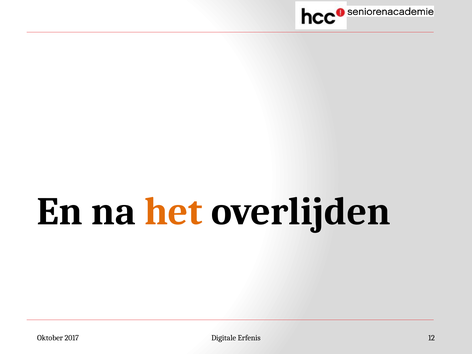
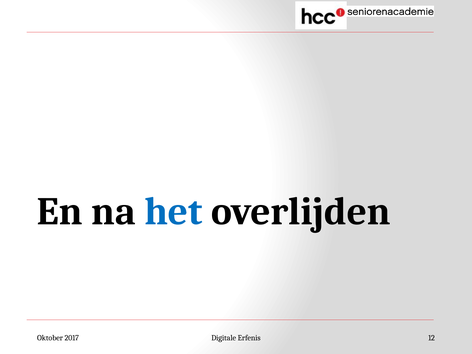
het colour: orange -> blue
